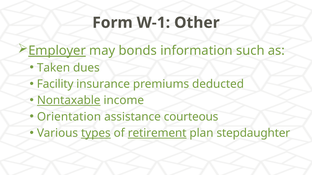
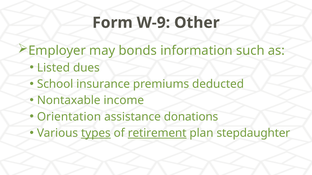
W-1: W-1 -> W-9
Employer underline: present -> none
Taken: Taken -> Listed
Facility: Facility -> School
Nontaxable underline: present -> none
courteous: courteous -> donations
